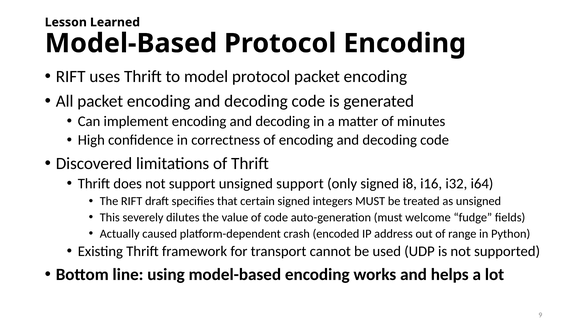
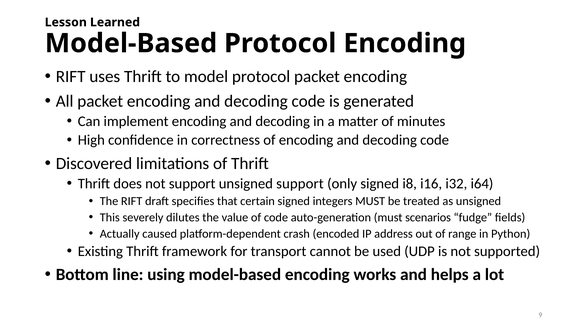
welcome: welcome -> scenarios
